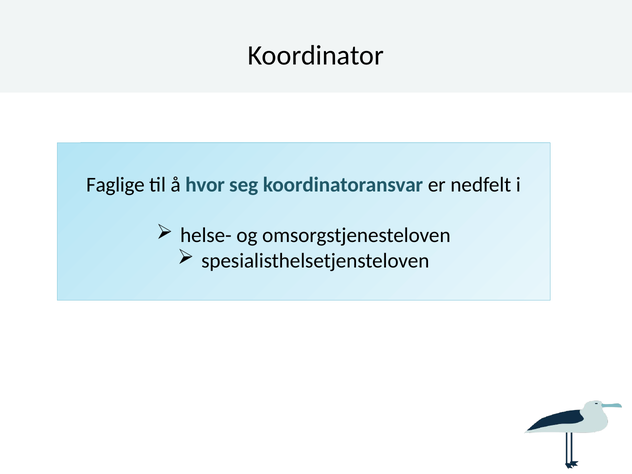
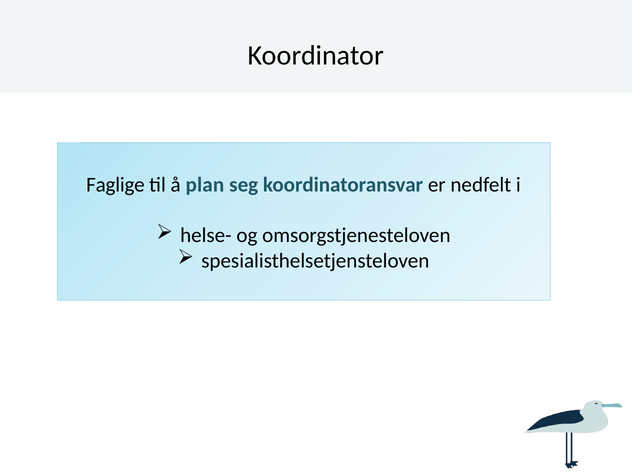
hvor: hvor -> plan
